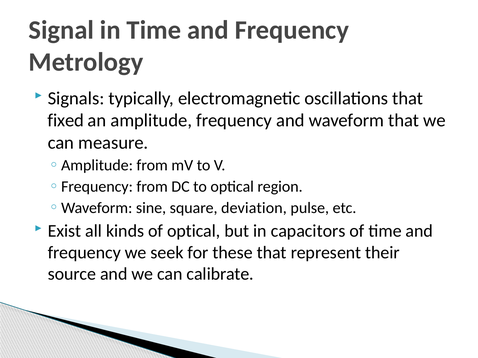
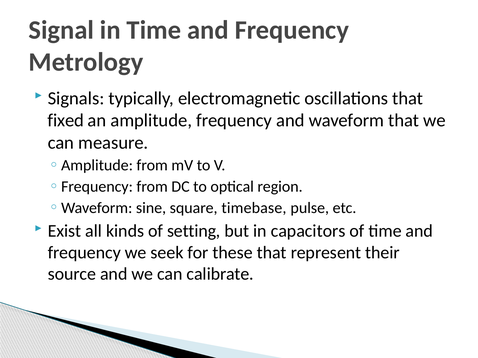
deviation: deviation -> timebase
of optical: optical -> setting
